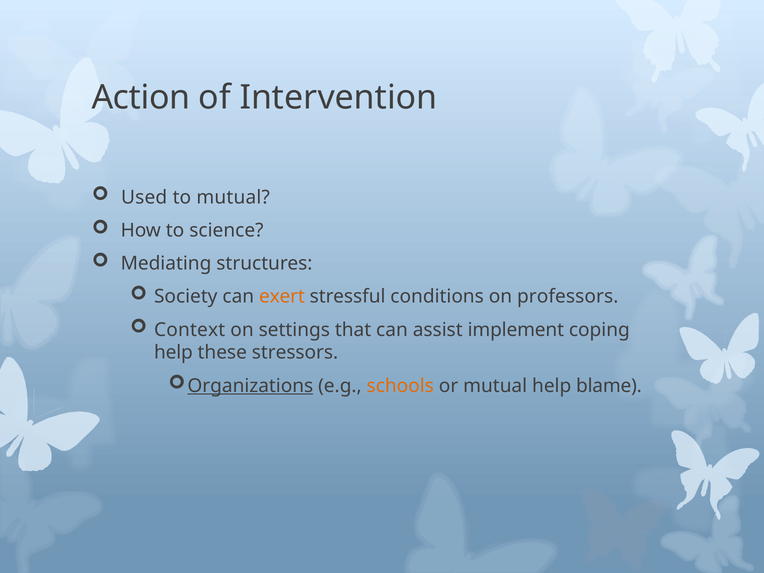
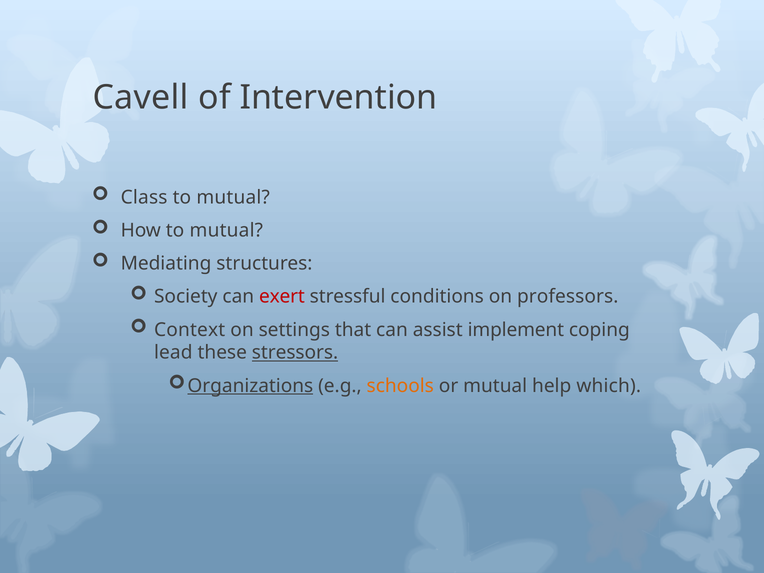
Action: Action -> Cavell
Used: Used -> Class
How to science: science -> mutual
exert colour: orange -> red
help at (173, 353): help -> lead
stressors underline: none -> present
blame: blame -> which
